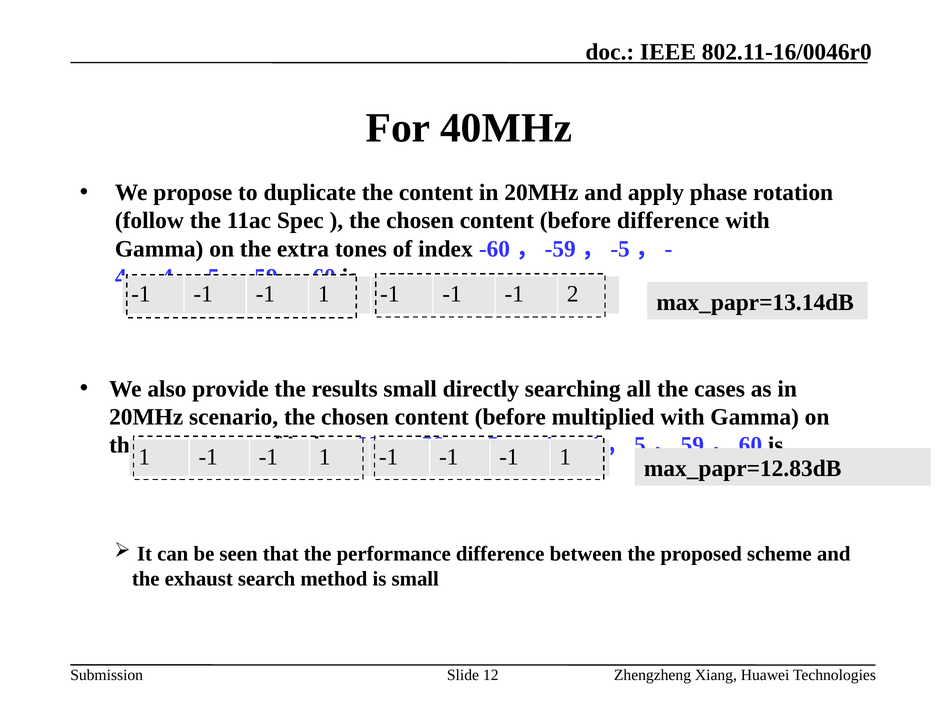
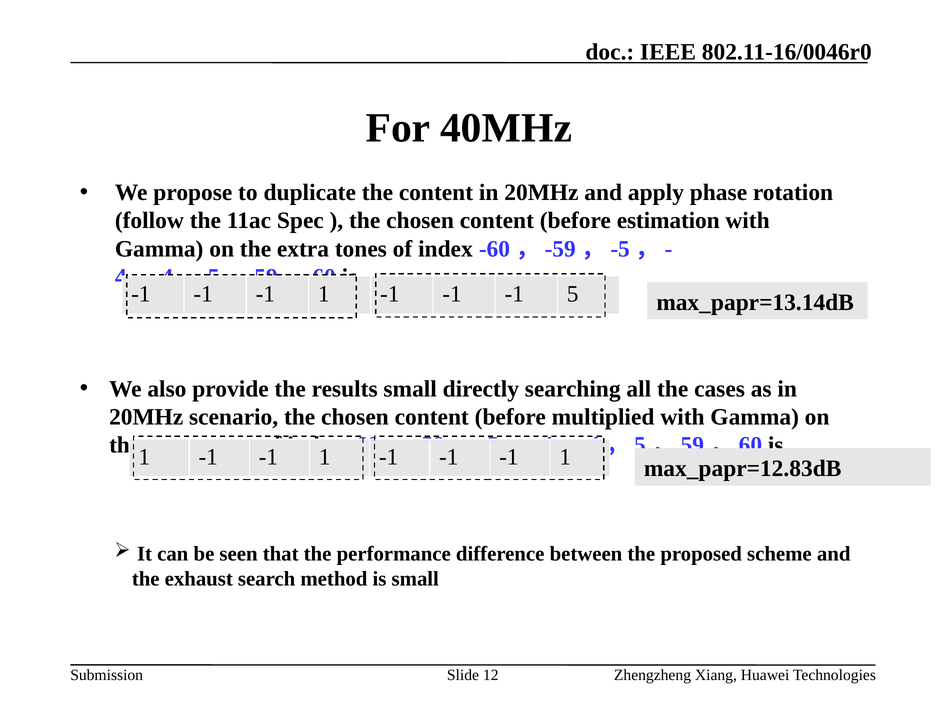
before difference: difference -> estimation
2: 2 -> 5
